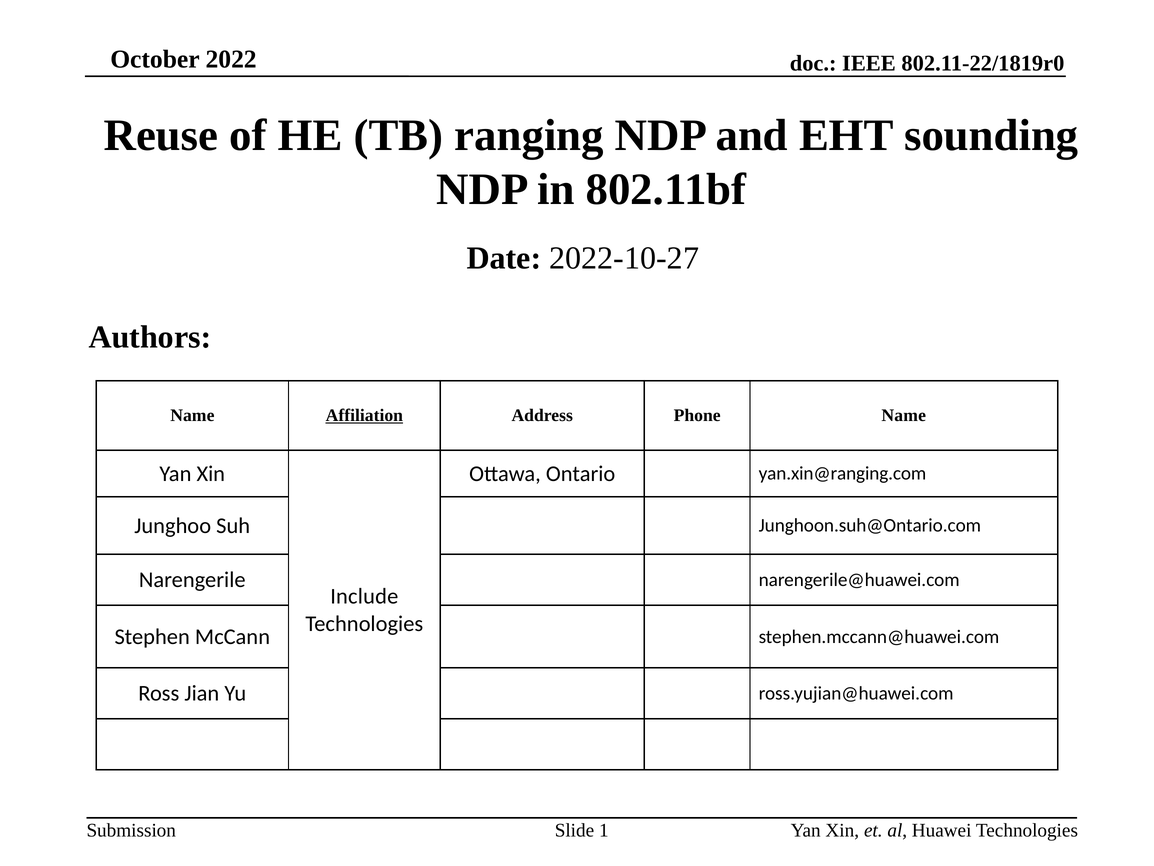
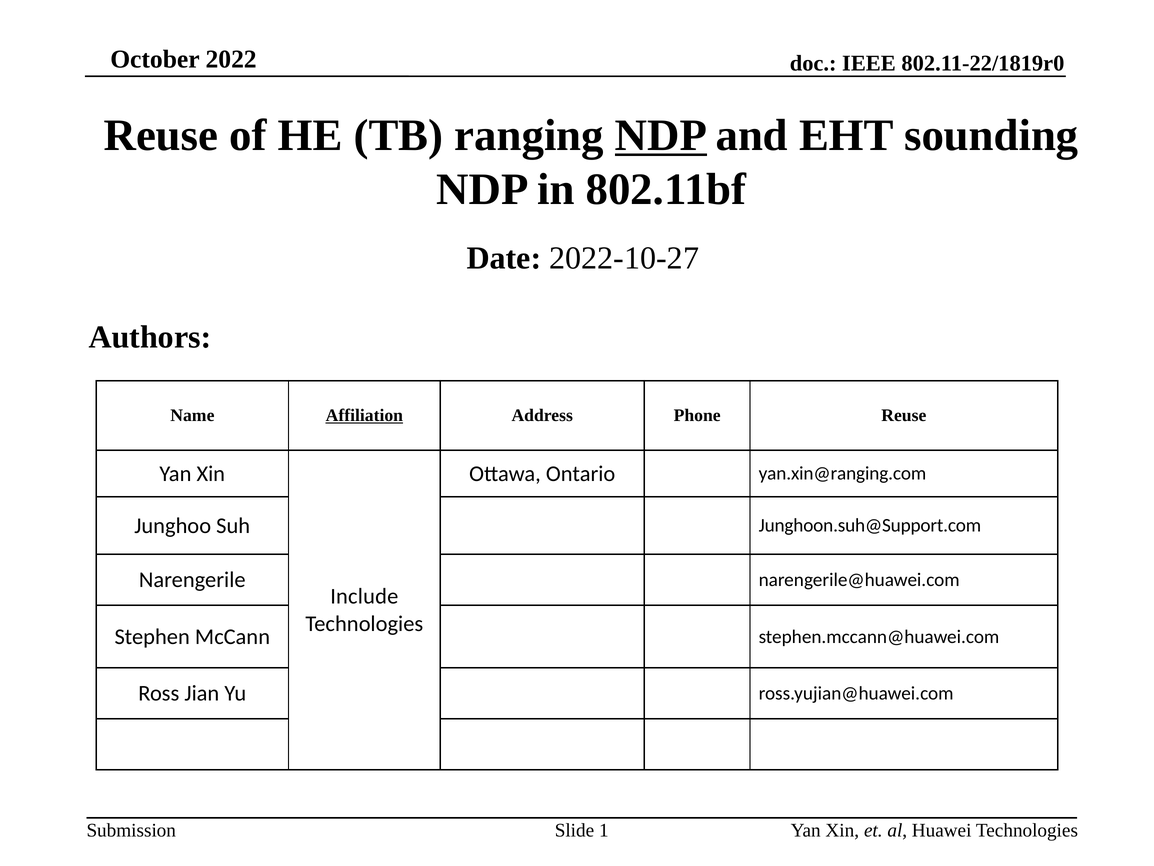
NDP at (661, 135) underline: none -> present
Phone Name: Name -> Reuse
Junghoon.suh@Ontario.com: Junghoon.suh@Ontario.com -> Junghoon.suh@Support.com
